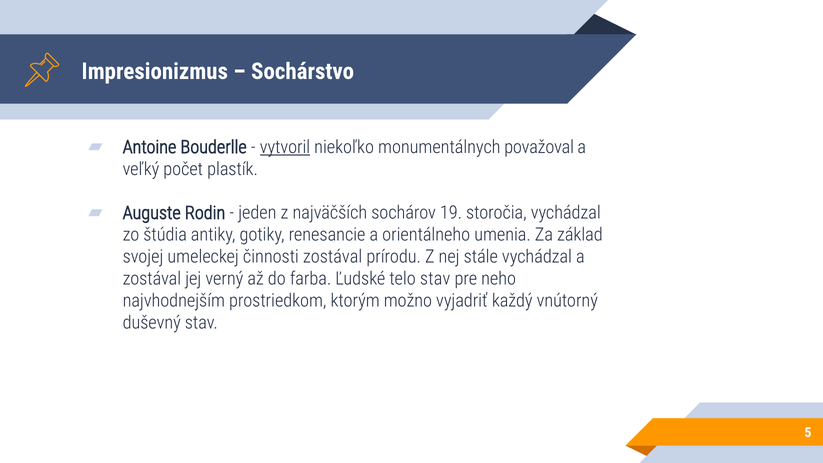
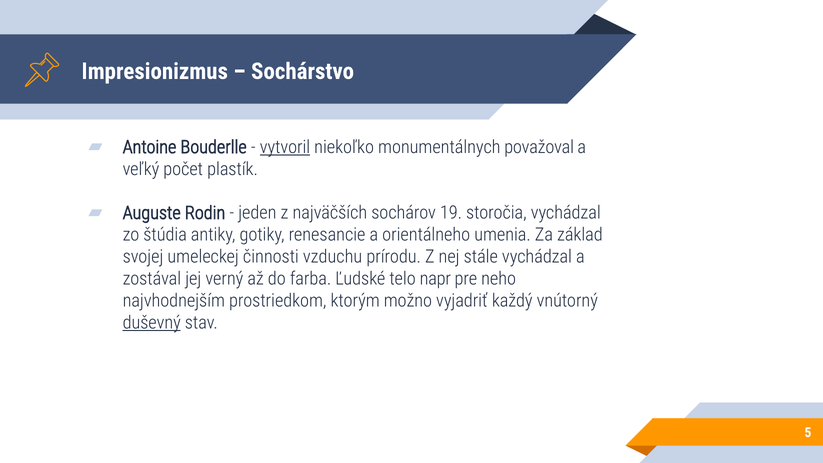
činnosti zostával: zostával -> vzduchu
telo stav: stav -> napr
duševný underline: none -> present
